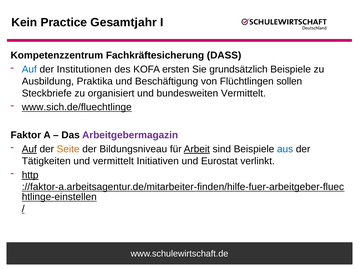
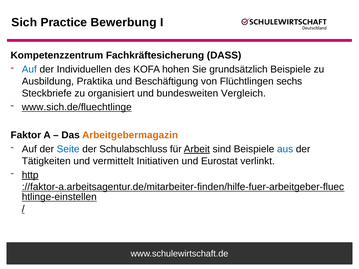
Kein: Kein -> Sich
Gesamtjahr: Gesamtjahr -> Bewerbung
Institutionen: Institutionen -> Individuellen
ersten: ersten -> hohen
sollen: sollen -> sechs
bundesweiten Vermittelt: Vermittelt -> Vergleich
Arbeitgebermagazin colour: purple -> orange
Auf at (29, 149) underline: present -> none
Seite colour: orange -> blue
Bildungsniveau: Bildungsniveau -> Schulabschluss
